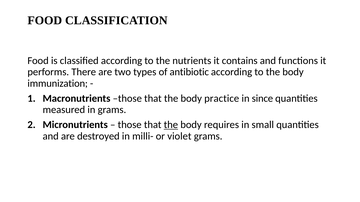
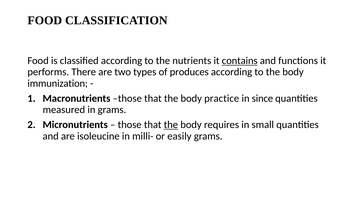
contains underline: none -> present
antibiotic: antibiotic -> produces
destroyed: destroyed -> isoleucine
violet: violet -> easily
